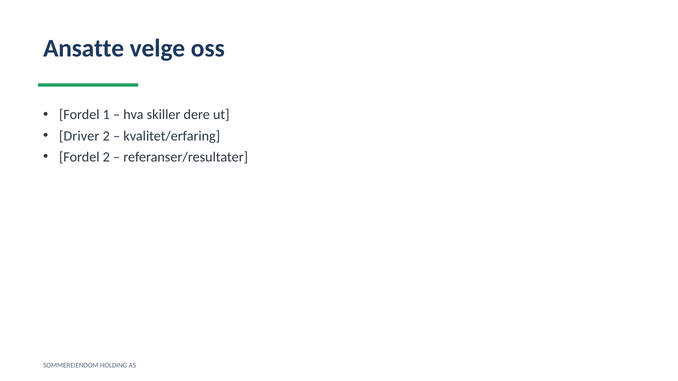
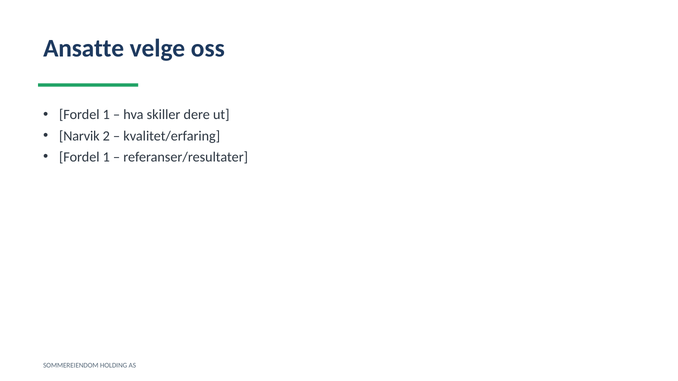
Driver: Driver -> Narvik
2 at (106, 157): 2 -> 1
